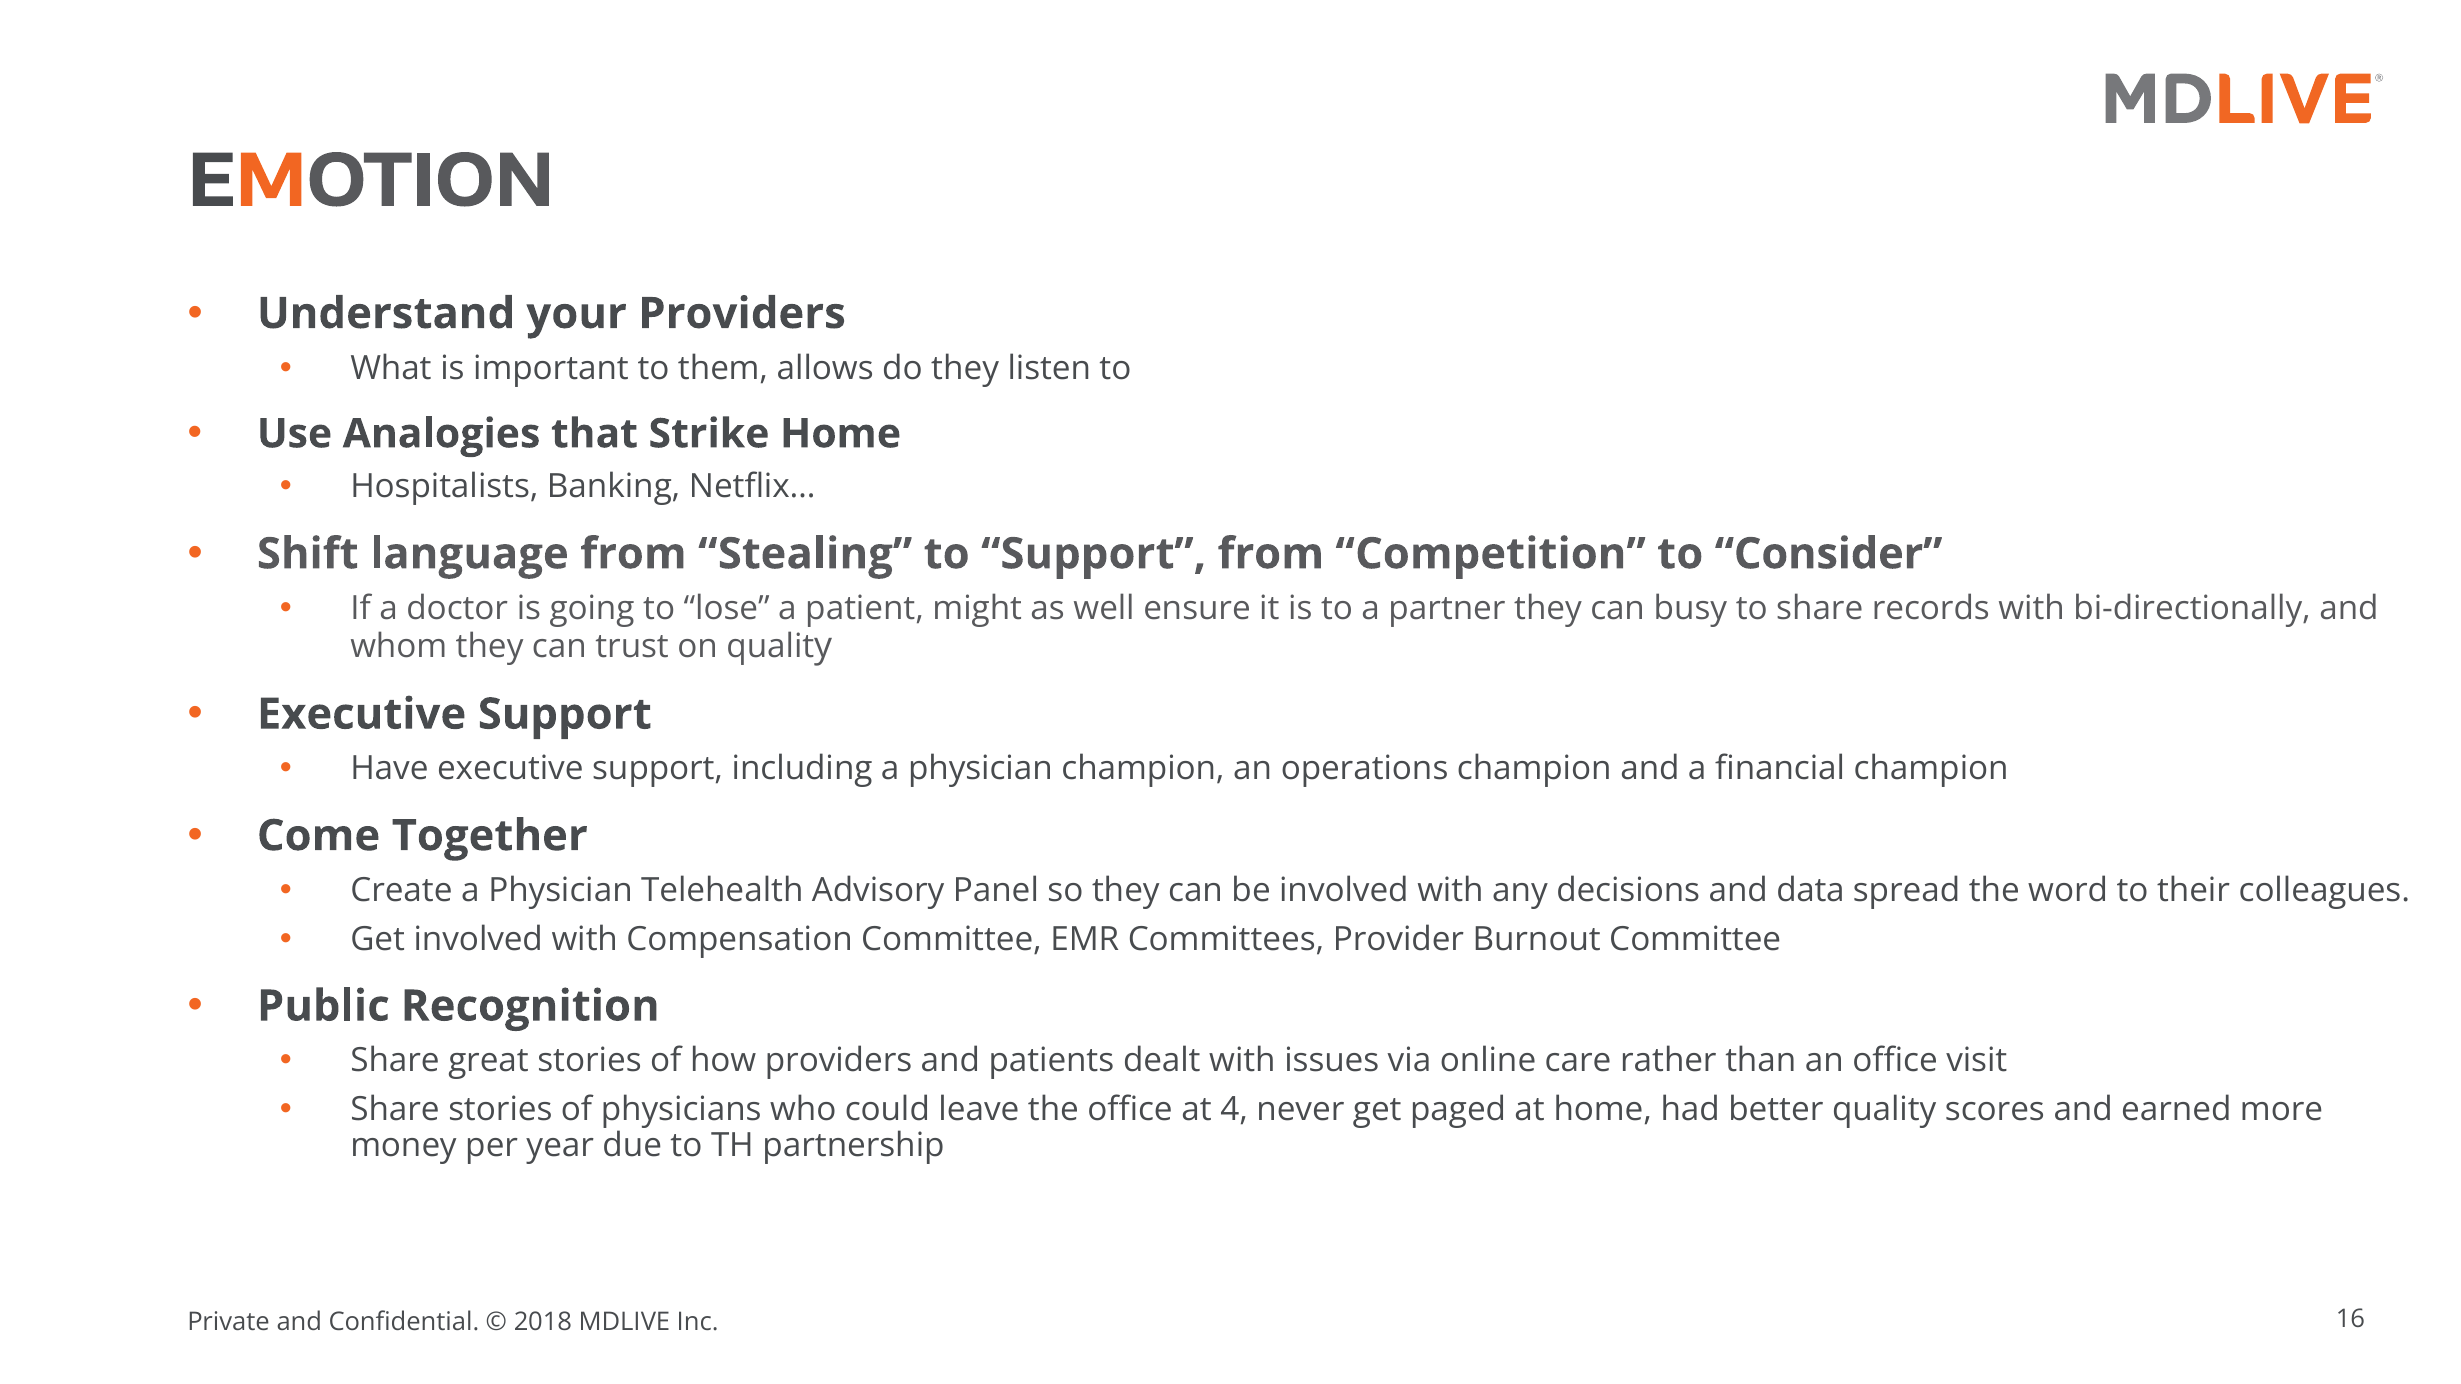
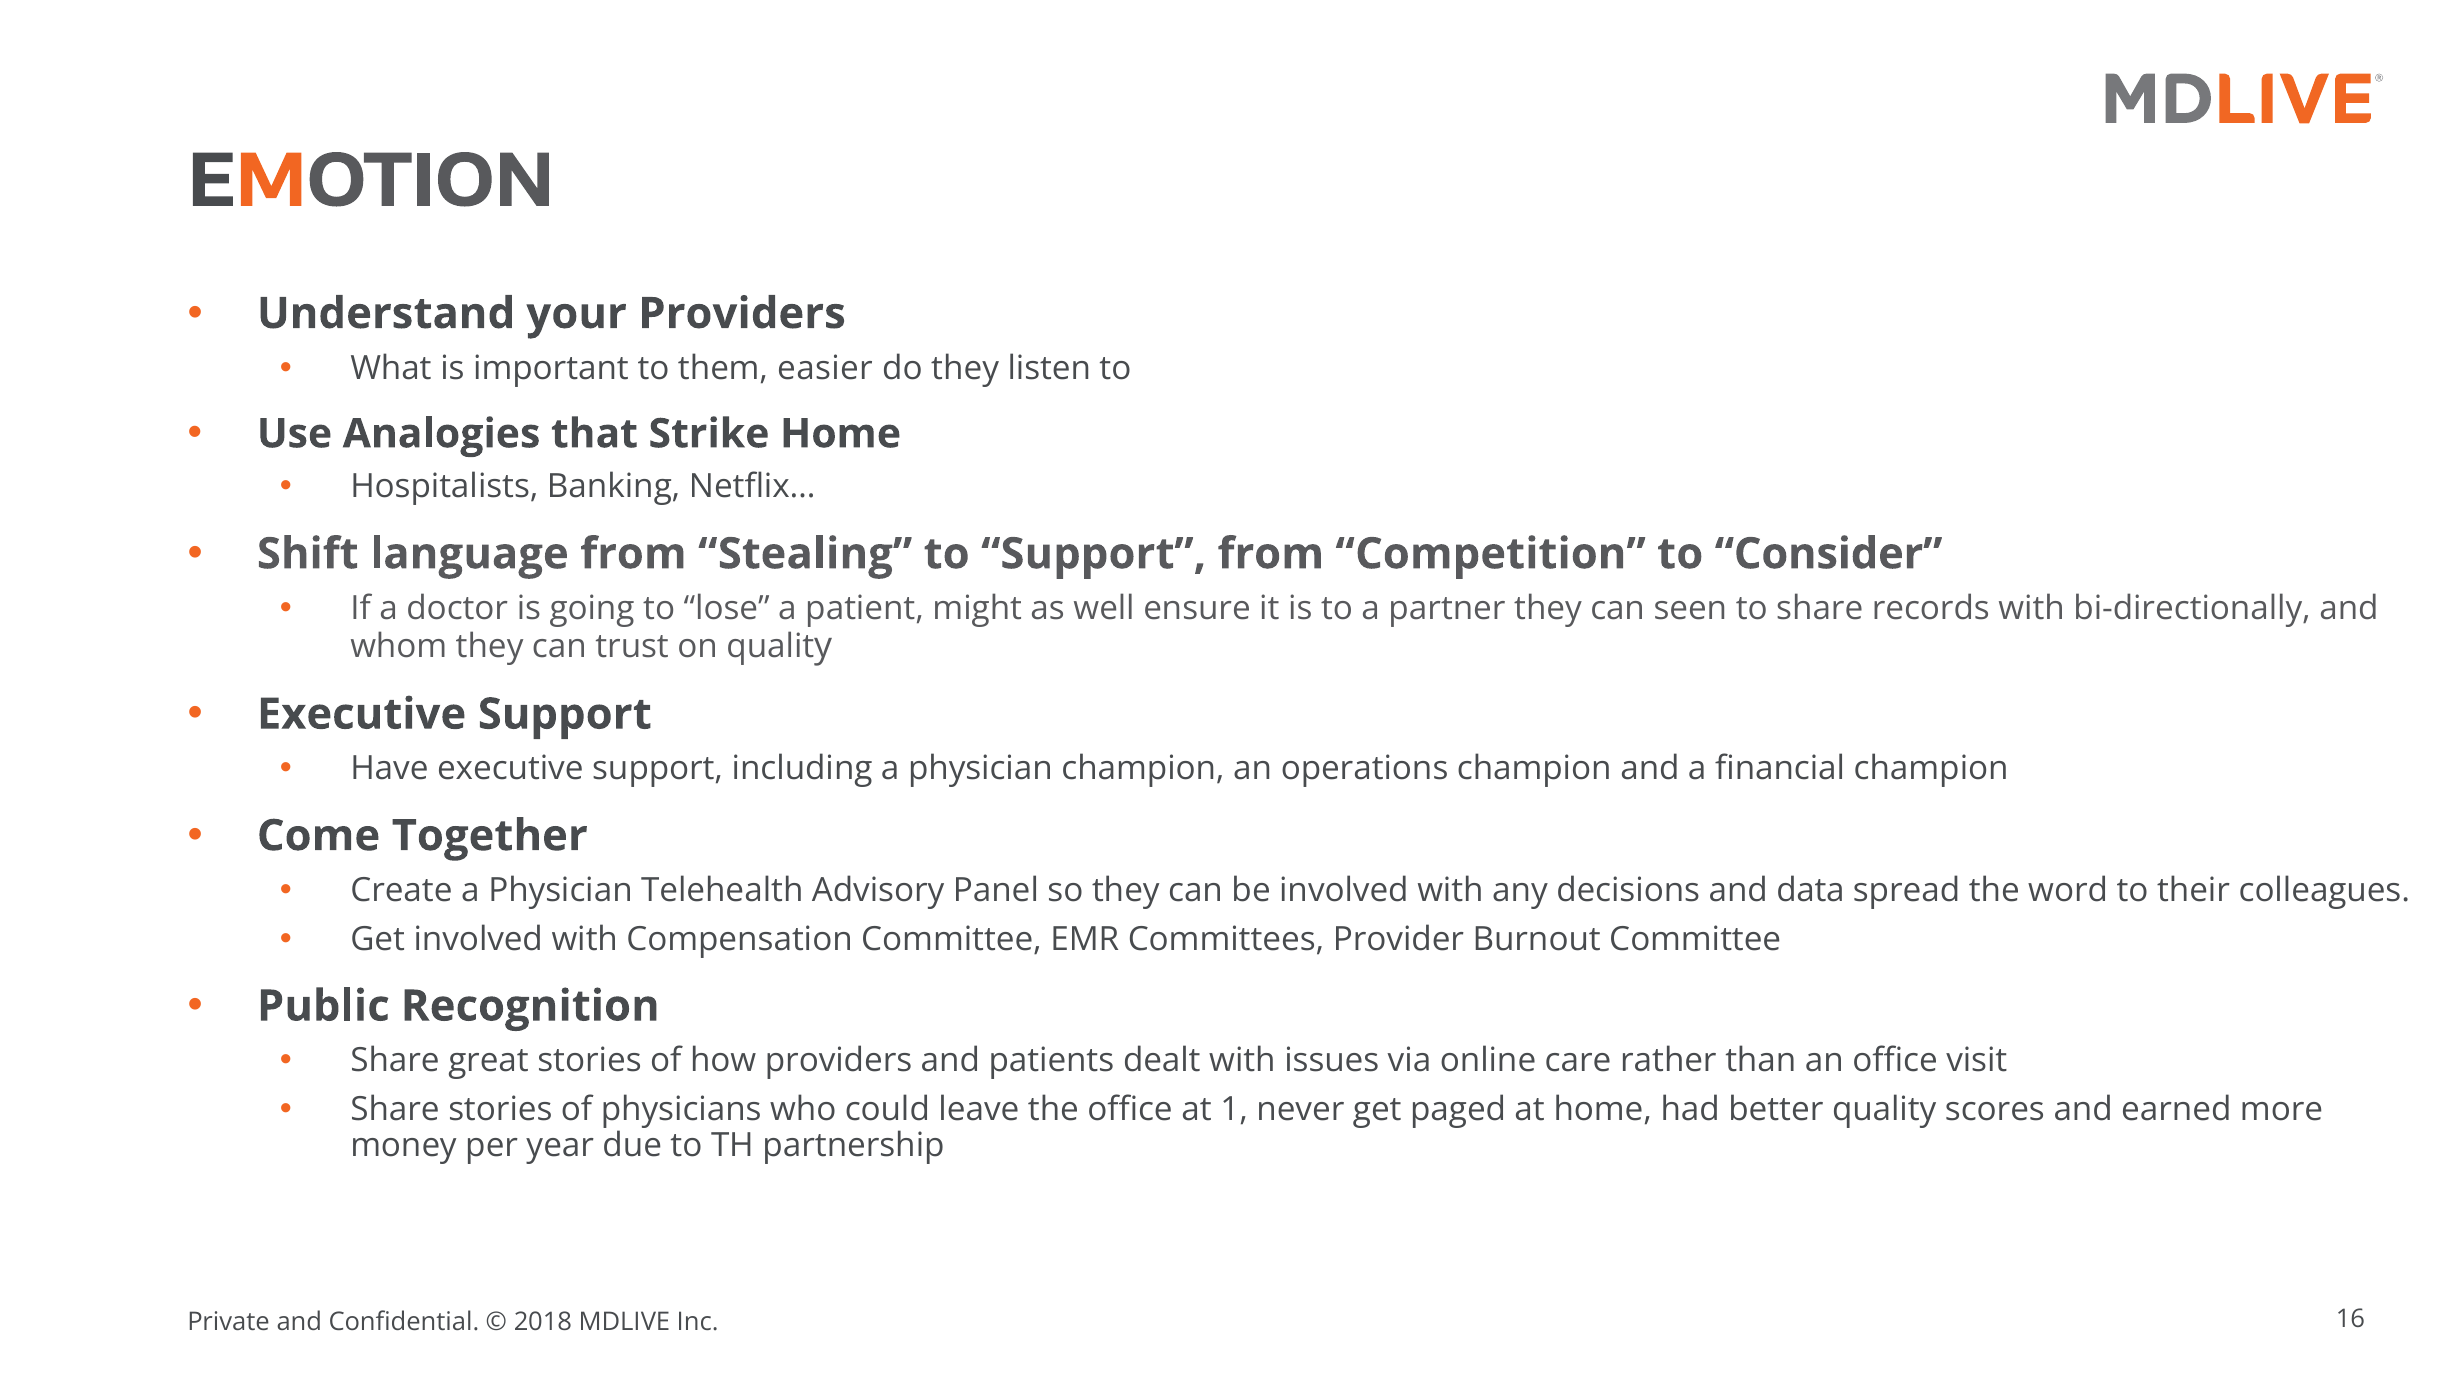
allows: allows -> easier
busy: busy -> seen
4: 4 -> 1
